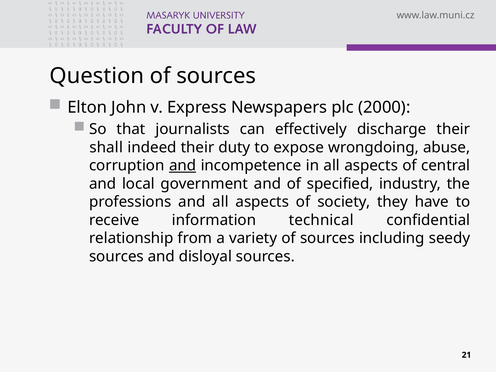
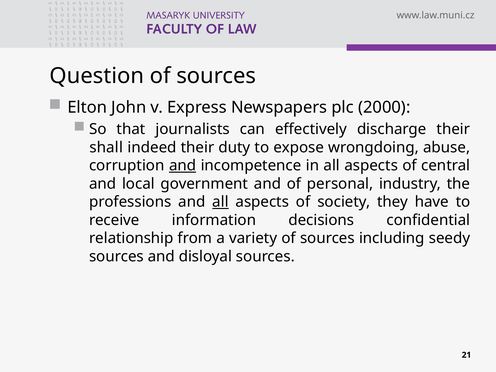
specified: specified -> personal
all at (220, 202) underline: none -> present
technical: technical -> decisions
